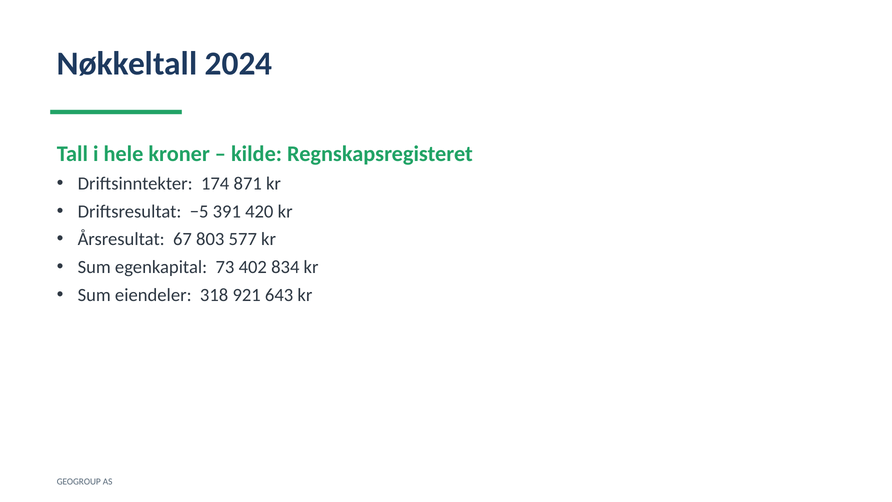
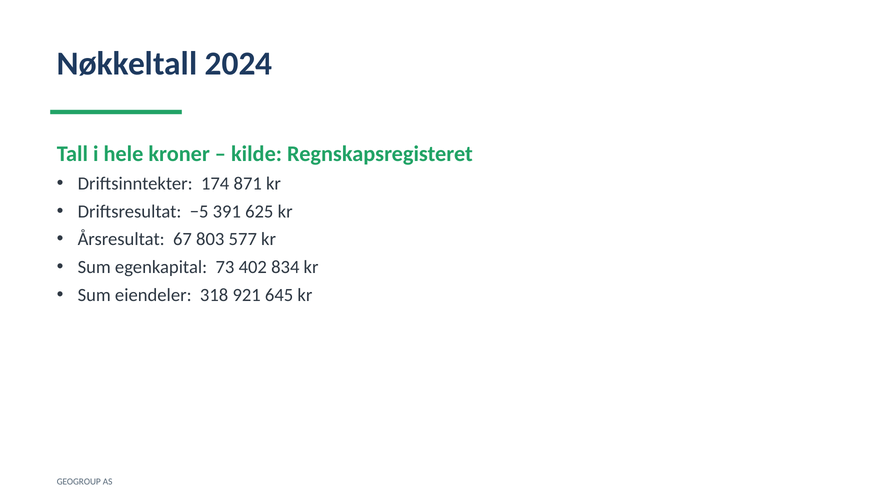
420: 420 -> 625
643: 643 -> 645
